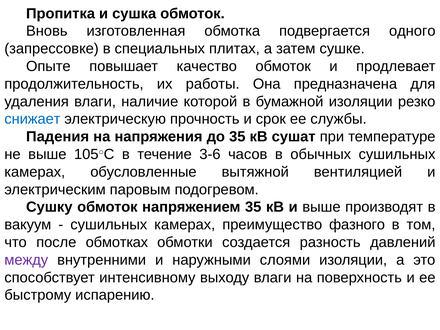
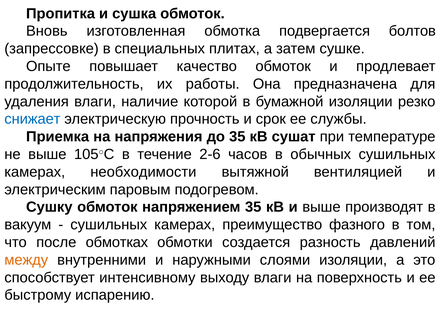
одного: одного -> болтов
Падения: Падения -> Приемка
3-6: 3-6 -> 2-6
обусловленные: обусловленные -> необходимости
между colour: purple -> orange
